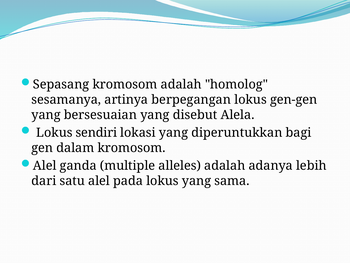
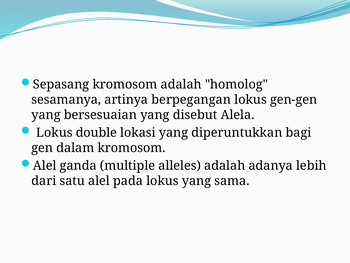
sendiri: sendiri -> double
